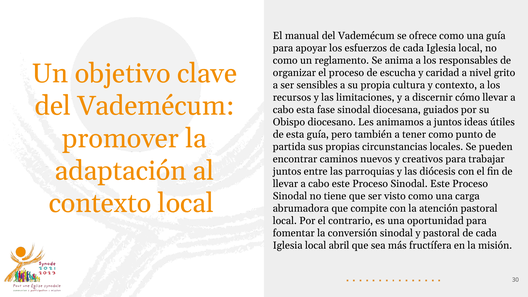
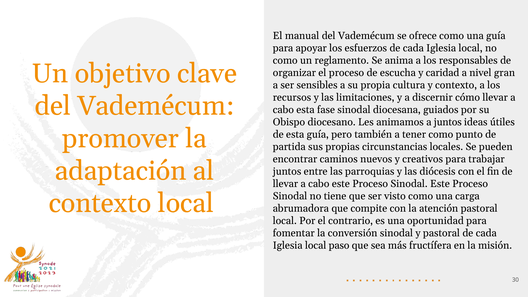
grito: grito -> gran
abril: abril -> paso
